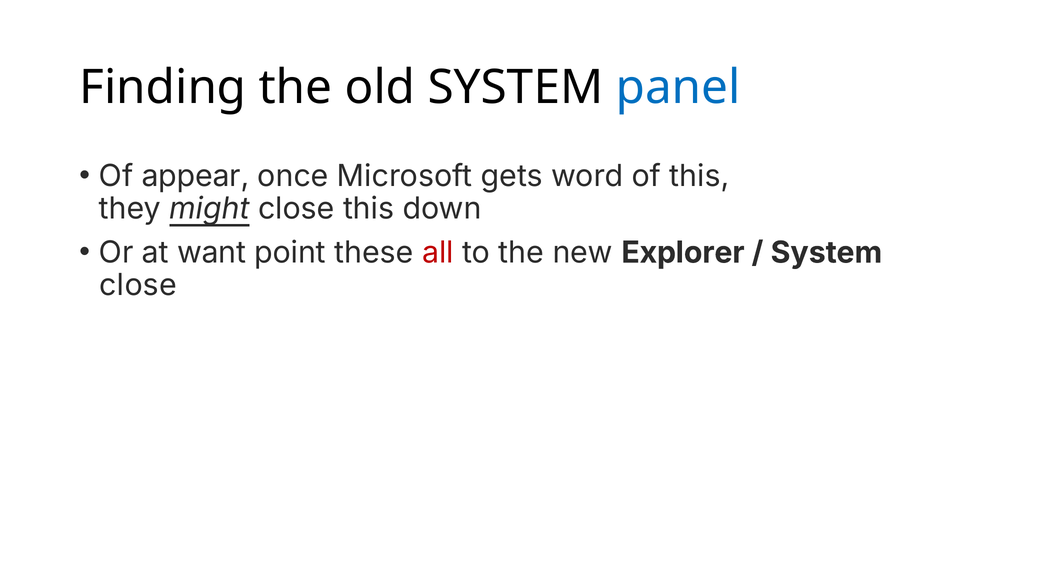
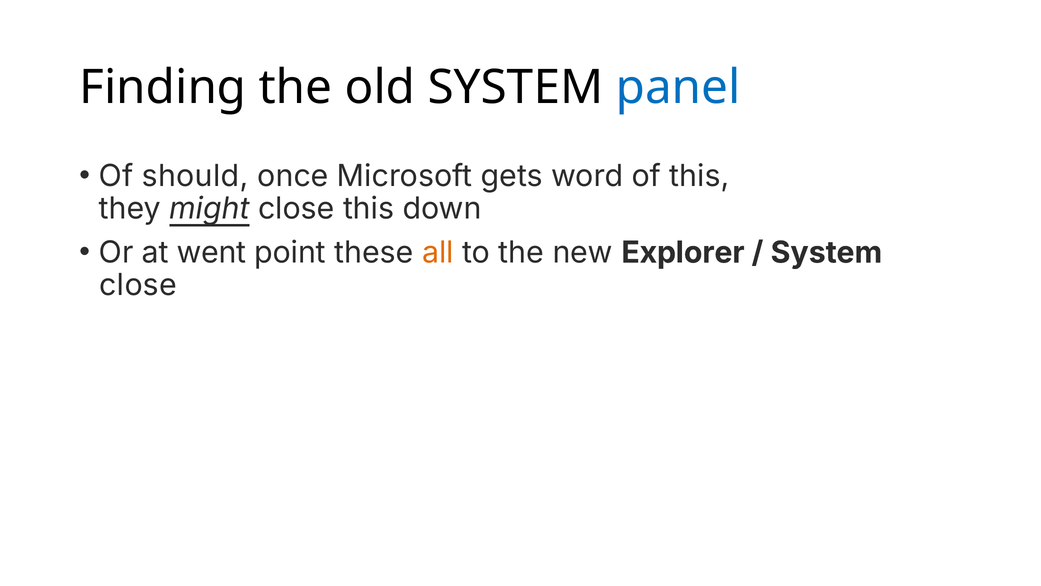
appear: appear -> should
want: want -> went
all colour: red -> orange
